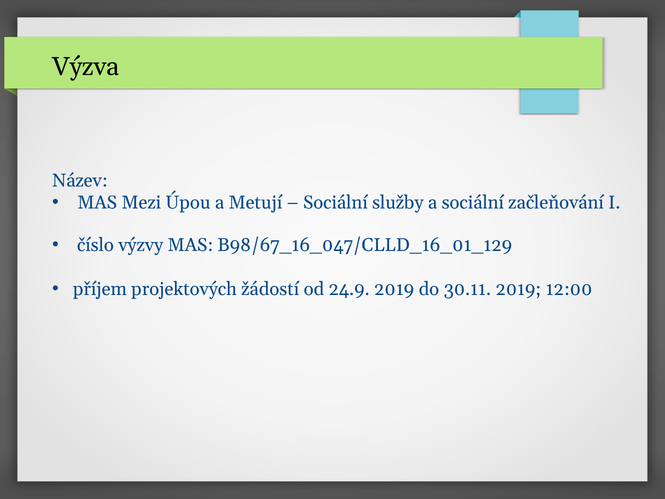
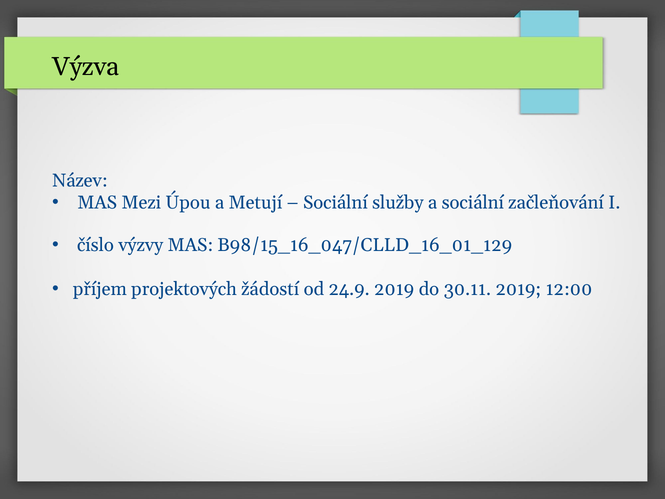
B98/67_16_047/CLLD_16_01_129: B98/67_16_047/CLLD_16_01_129 -> B98/15_16_047/CLLD_16_01_129
